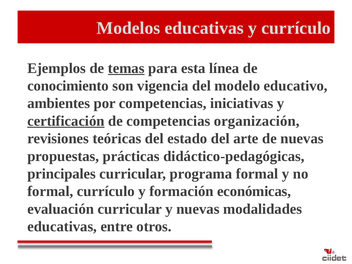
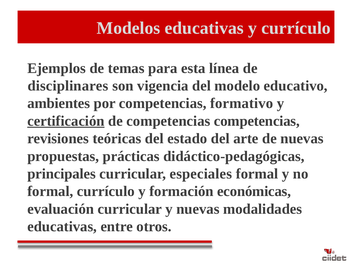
temas underline: present -> none
conocimiento: conocimiento -> disciplinares
iniciativas: iniciativas -> formativo
competencias organización: organización -> competencias
programa: programa -> especiales
